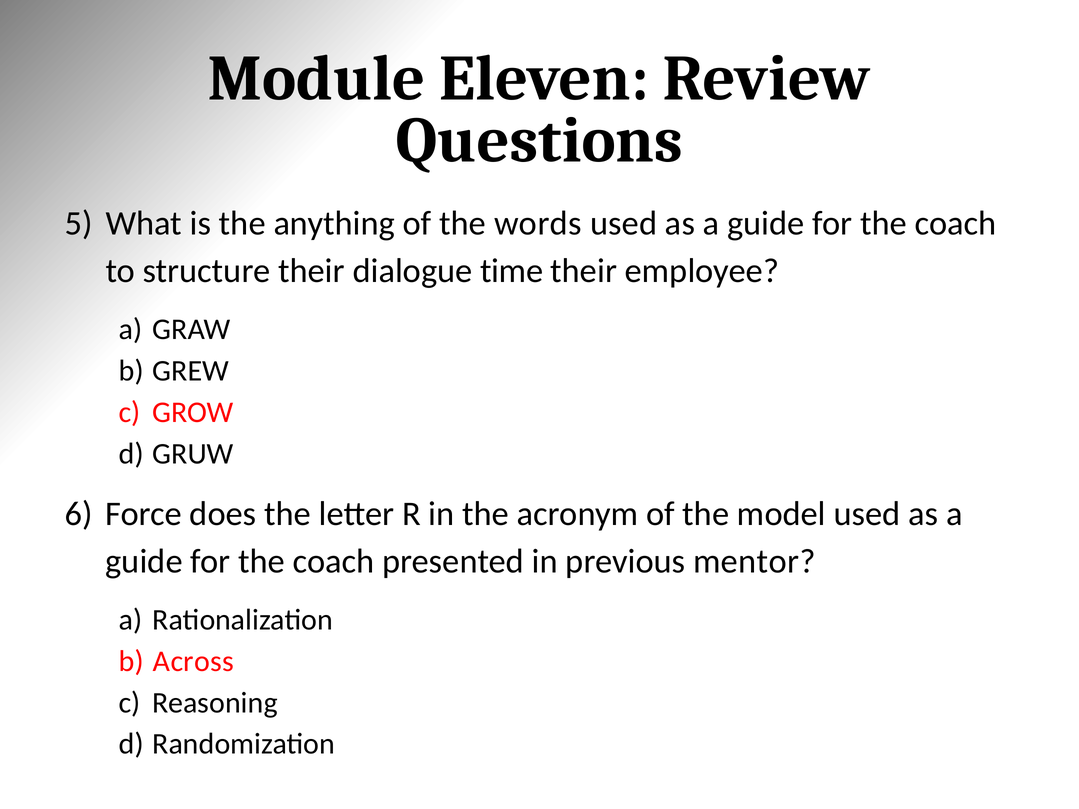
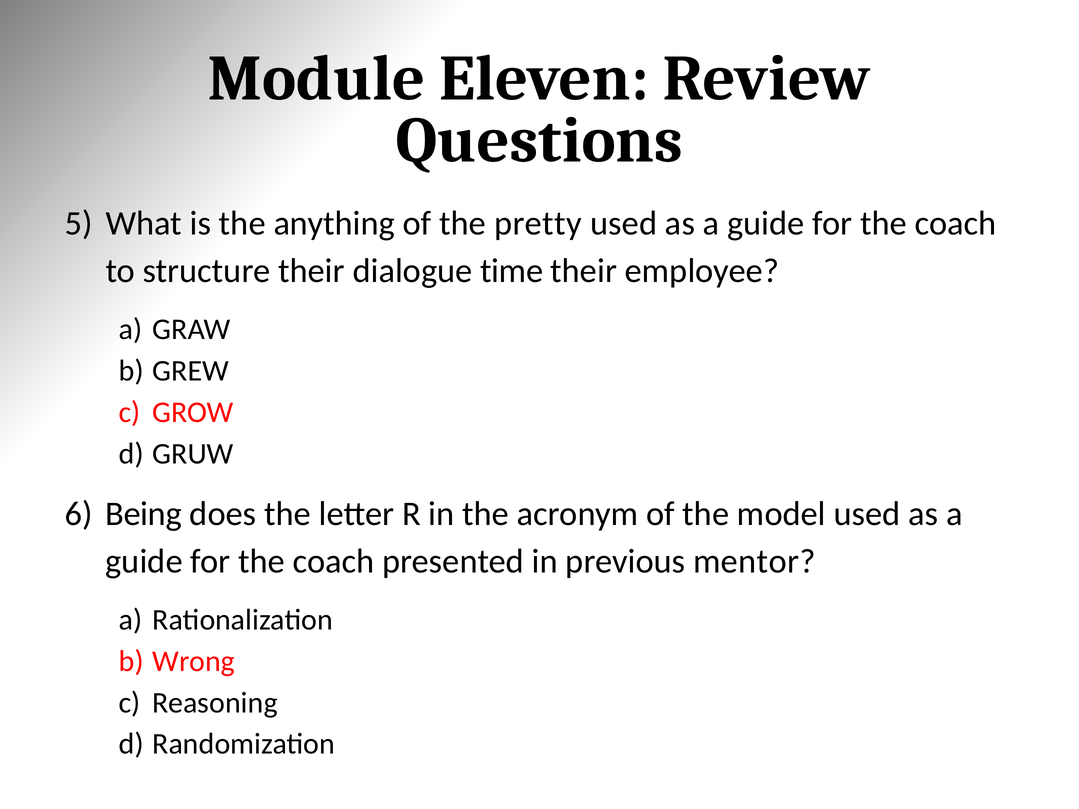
words: words -> pretty
Force: Force -> Being
Across: Across -> Wrong
